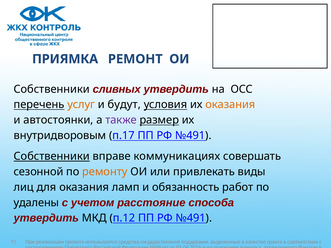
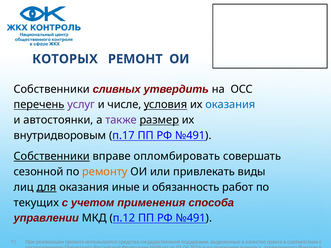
ПРИЯМКА: ПРИЯМКА -> КОТОРЫХ
услуг colour: orange -> purple
будут: будут -> числе
оказания at (230, 105) colour: orange -> blue
коммуникациях: коммуникациях -> опломбировать
для underline: none -> present
ламп: ламп -> иные
удалены: удалены -> текущих
расстояние: расстояние -> применения
утвердить at (46, 218): утвердить -> управлении
